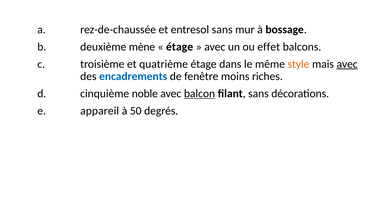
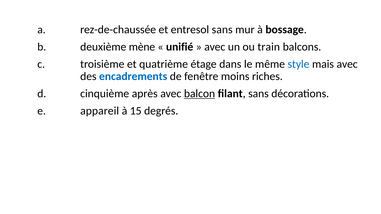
étage at (180, 47): étage -> unifié
effet: effet -> train
style colour: orange -> blue
avec at (347, 64) underline: present -> none
noble: noble -> après
50: 50 -> 15
